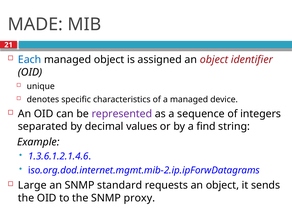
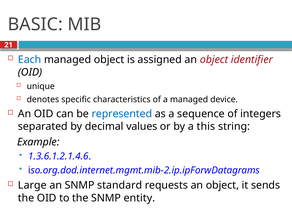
MADE: MADE -> BASIC
represented colour: purple -> blue
find: find -> this
proxy: proxy -> entity
